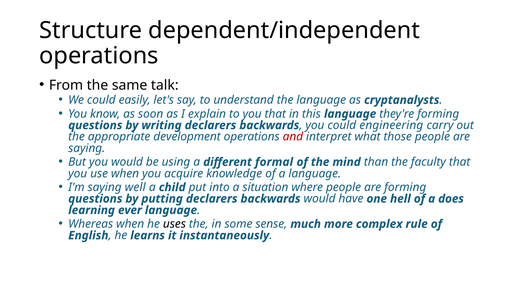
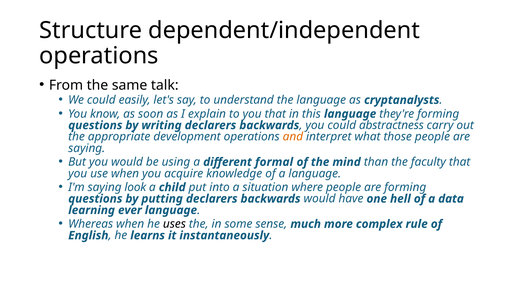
engineering: engineering -> abstractness
and colour: red -> orange
well: well -> look
does: does -> data
